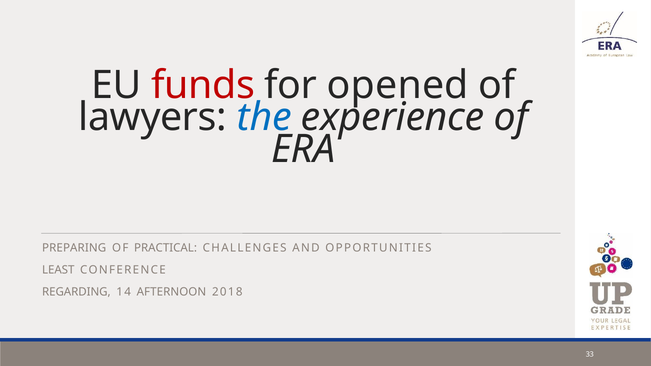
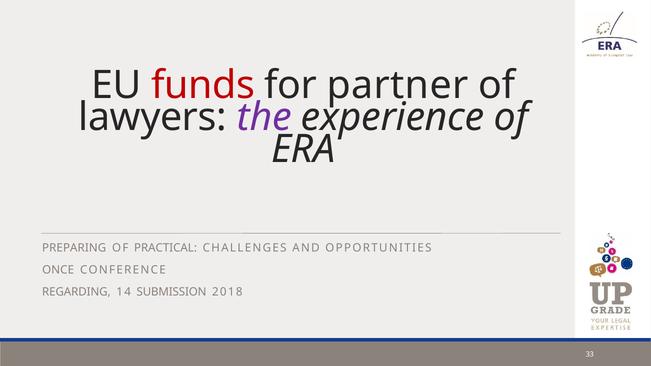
opened: opened -> partner
the colour: blue -> purple
LEAST: LEAST -> ONCE
AFTERNOON: AFTERNOON -> SUBMISSION
